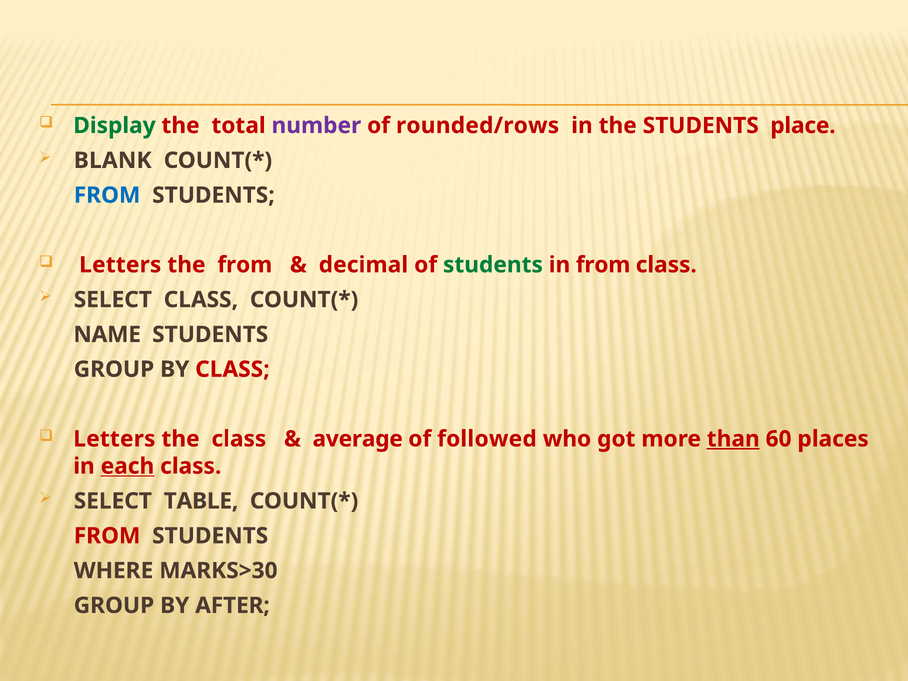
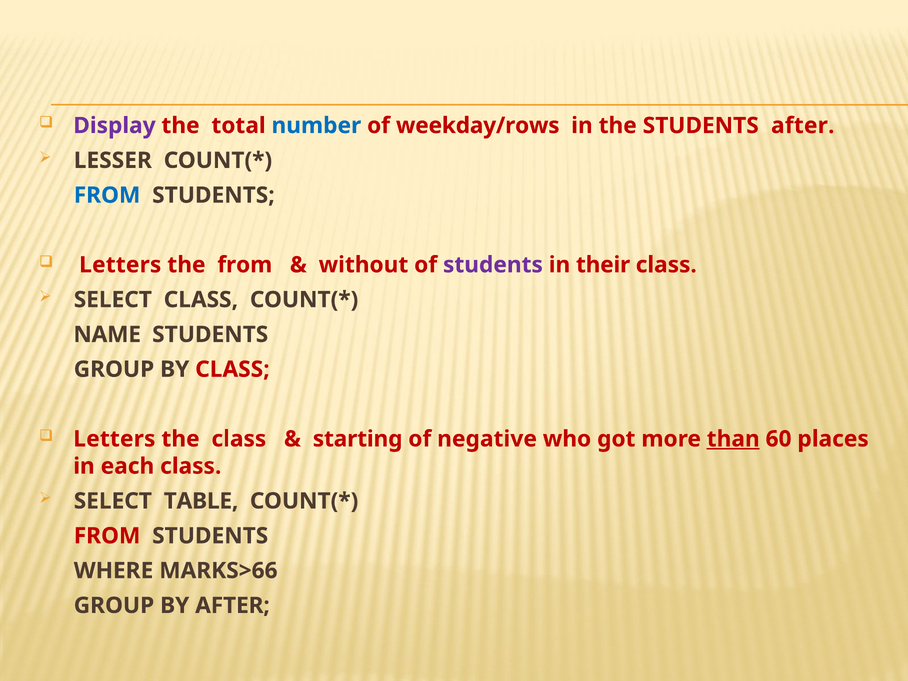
Display colour: green -> purple
number colour: purple -> blue
rounded/rows: rounded/rows -> weekday/rows
STUDENTS place: place -> after
BLANK: BLANK -> LESSER
decimal: decimal -> without
students at (493, 265) colour: green -> purple
in from: from -> their
average: average -> starting
followed: followed -> negative
each underline: present -> none
MARKS>30: MARKS>30 -> MARKS>66
